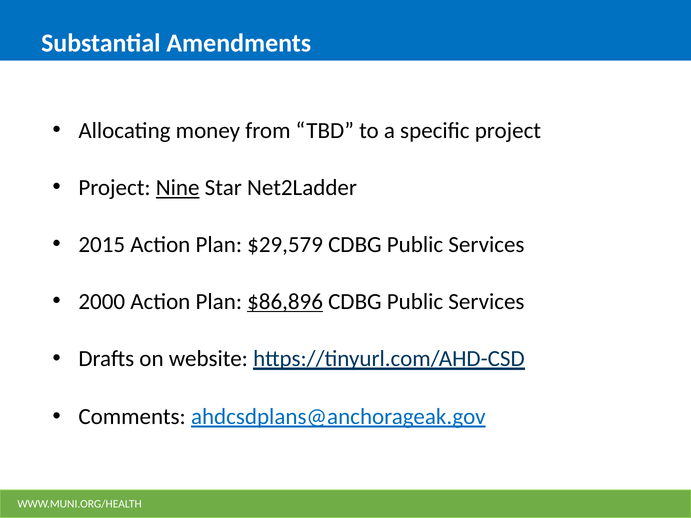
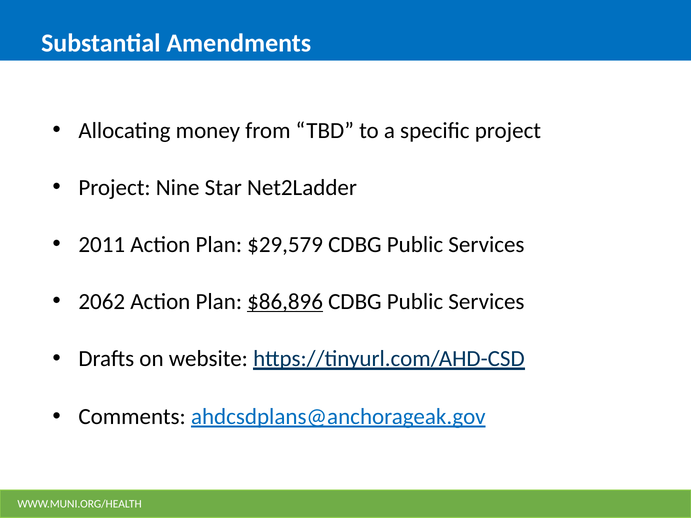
Nine underline: present -> none
2015: 2015 -> 2011
2000: 2000 -> 2062
